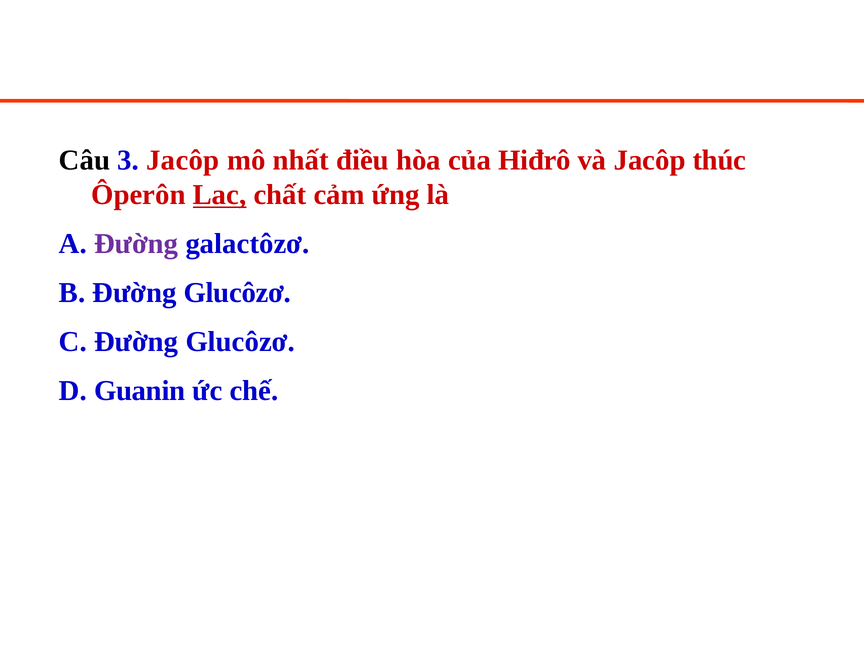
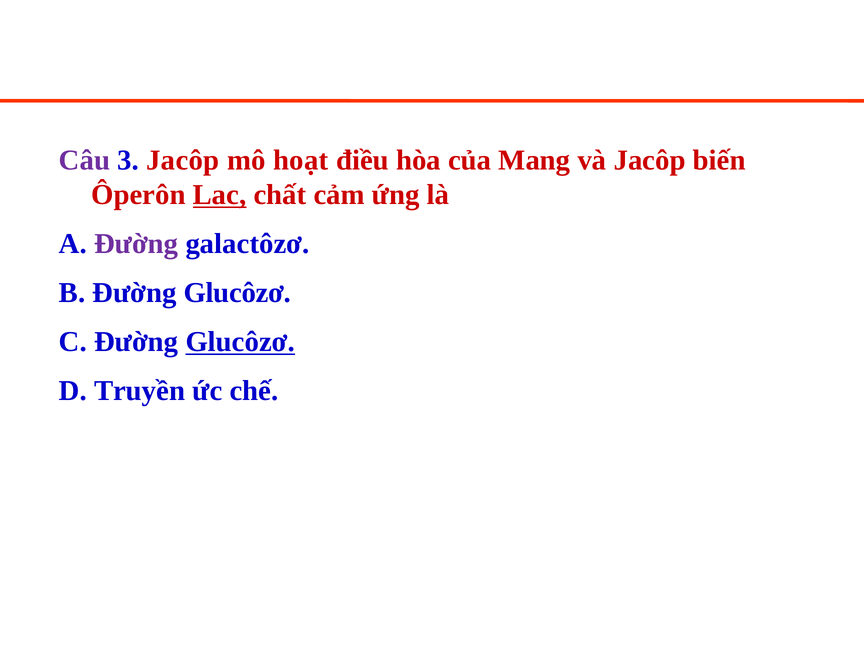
Câu colour: black -> purple
nhất: nhất -> hoạt
Hiđrô: Hiđrô -> Mang
thúc: thúc -> biến
Glucôzơ at (240, 342) underline: none -> present
Guanin: Guanin -> Truyền
